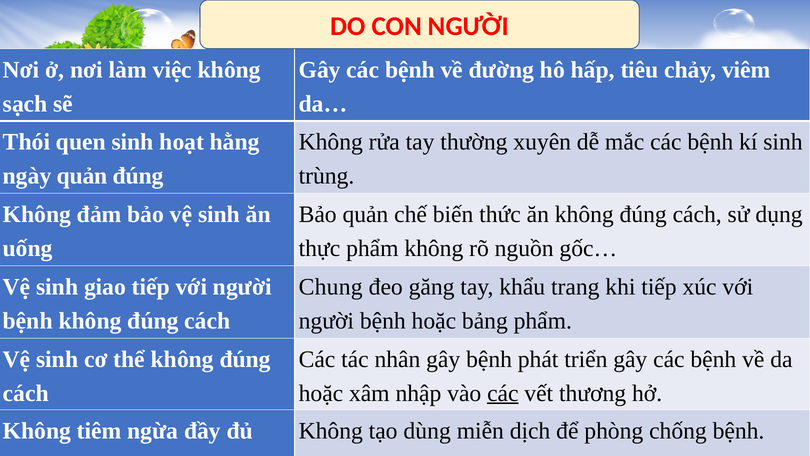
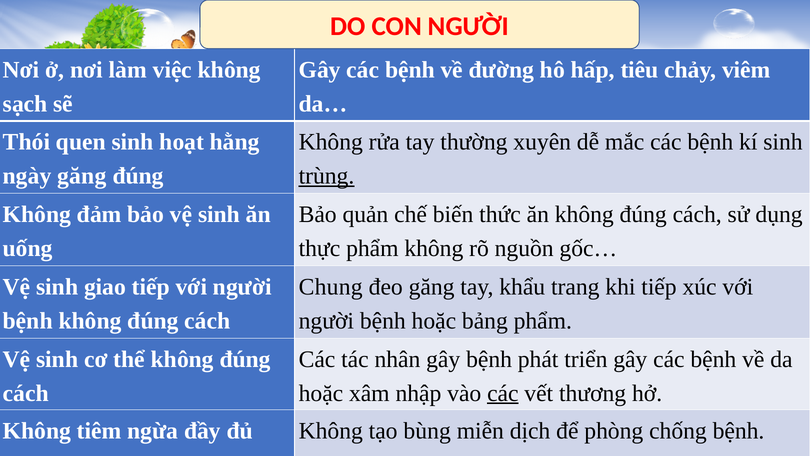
ngày quản: quản -> găng
trùng underline: none -> present
dùng: dùng -> bùng
